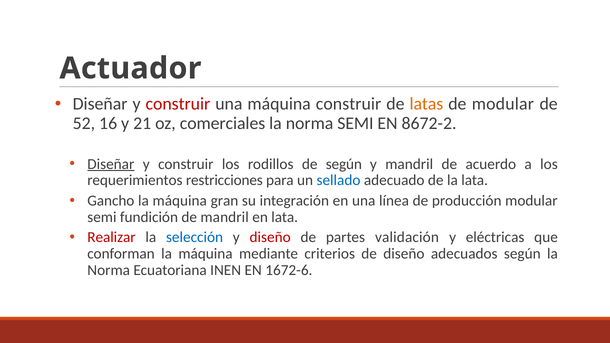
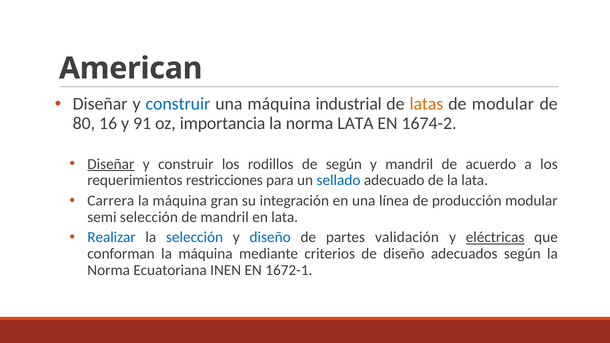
Actuador: Actuador -> American
construir at (178, 104) colour: red -> blue
máquina construir: construir -> industrial
52: 52 -> 80
21: 21 -> 91
comerciales: comerciales -> importancia
norma SEMI: SEMI -> LATA
8672-2: 8672-2 -> 1674-2
Gancho: Gancho -> Carrera
semi fundición: fundición -> selección
Realizar colour: red -> blue
diseño at (270, 238) colour: red -> blue
eléctricas underline: none -> present
1672-6: 1672-6 -> 1672-1
